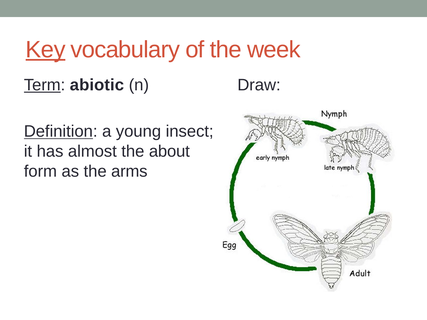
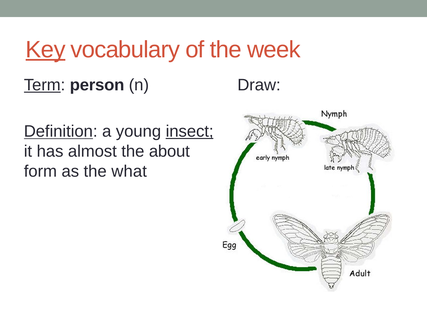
abiotic: abiotic -> person
insect underline: none -> present
arms: arms -> what
